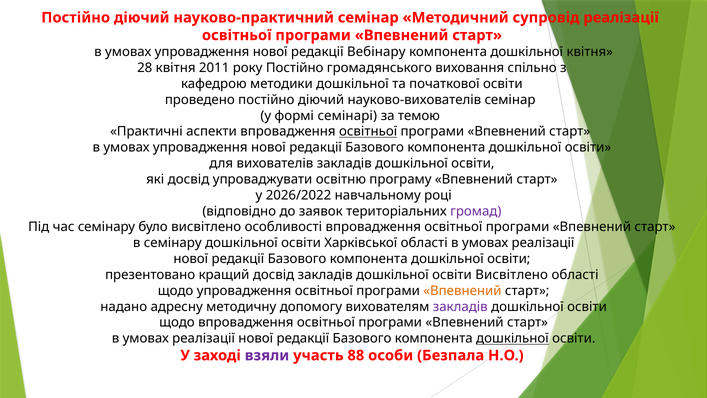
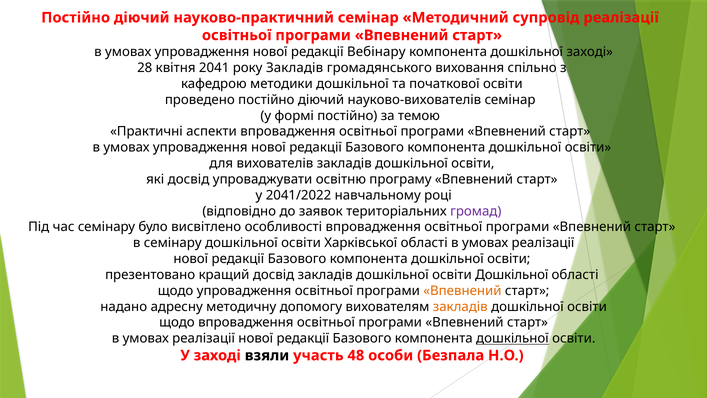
дошкільної квітня: квітня -> заході
2011: 2011 -> 2041
року Постійно: Постійно -> Закладів
формі семінарі: семінарі -> постійно
освітньої at (368, 131) underline: present -> none
2026/2022: 2026/2022 -> 2041/2022
освіти Висвітлено: Висвітлено -> Дошкільної
закладів at (460, 306) colour: purple -> orange
взяли colour: purple -> black
88: 88 -> 48
